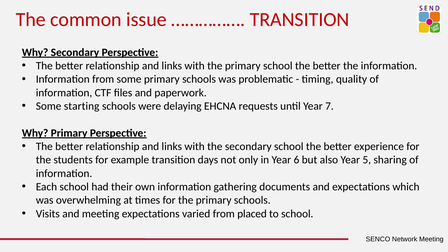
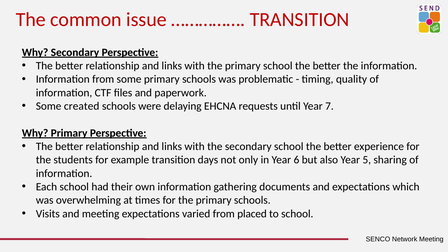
starting: starting -> created
